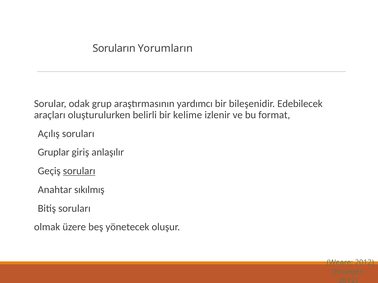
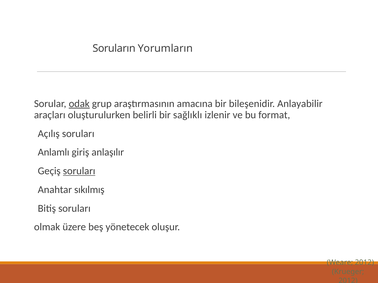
odak underline: none -> present
yardımcı: yardımcı -> amacına
Edebilecek: Edebilecek -> Anlayabilir
kelime: kelime -> sağlıklı
Gruplar: Gruplar -> Anlamlı
